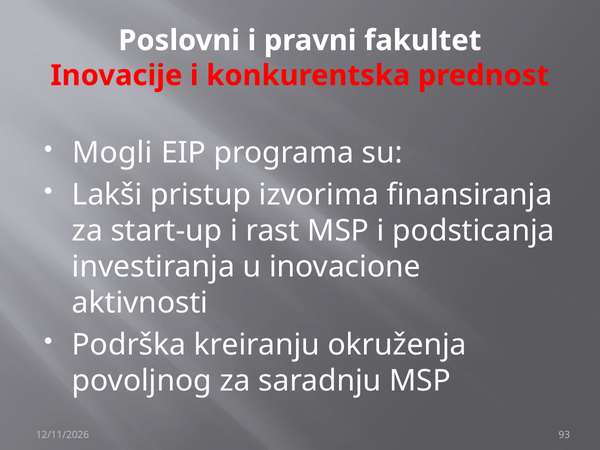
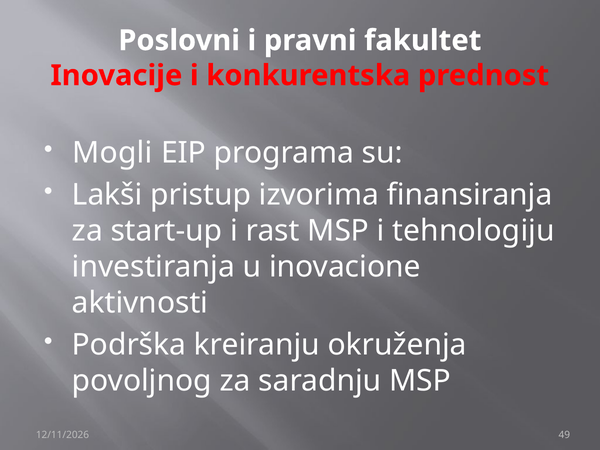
podsticanja: podsticanja -> tehnologiju
93: 93 -> 49
